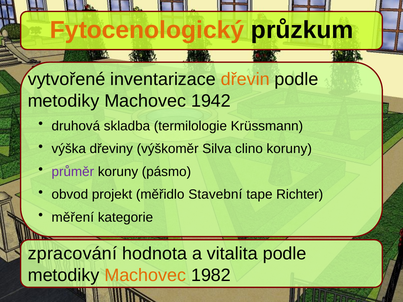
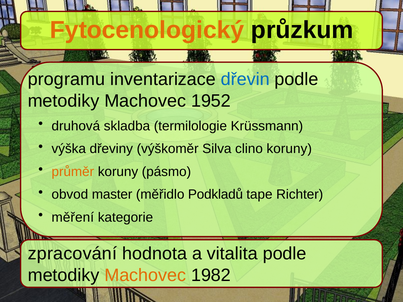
vytvořené: vytvořené -> programu
dřevin colour: orange -> blue
1942: 1942 -> 1952
průměr colour: purple -> orange
projekt: projekt -> master
Stavební: Stavební -> Podkladů
